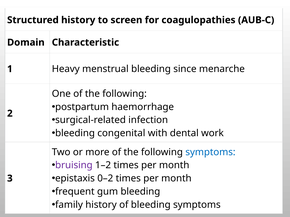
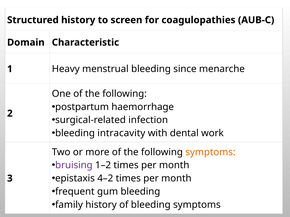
congenital: congenital -> intracavity
symptoms at (210, 152) colour: blue -> orange
0–2: 0–2 -> 4–2
